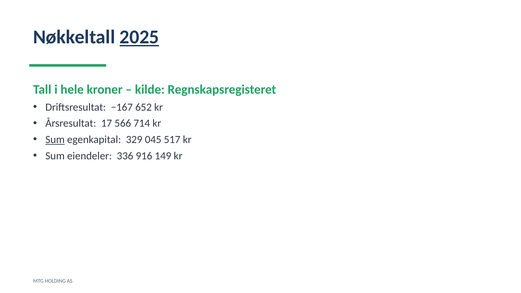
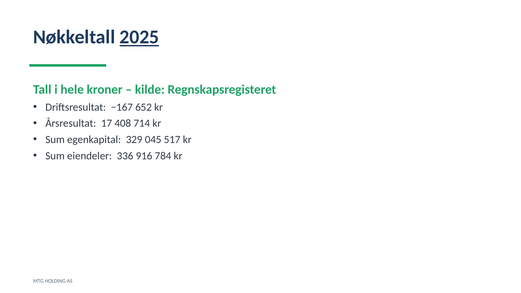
566: 566 -> 408
Sum at (55, 140) underline: present -> none
149: 149 -> 784
